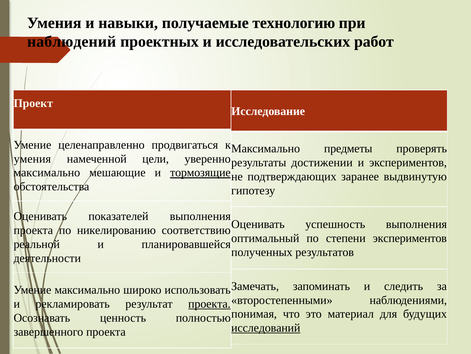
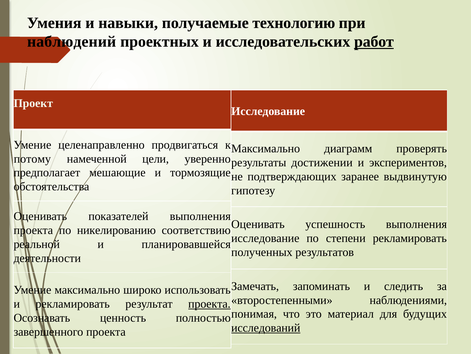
работ underline: none -> present
предметы: предметы -> диаграмм
умения at (32, 158): умения -> потому
максимально at (47, 172): максимально -> предполагает
тормозящие underline: present -> none
оптимальный at (265, 238): оптимальный -> исследование
степени экспериментов: экспериментов -> рекламировать
